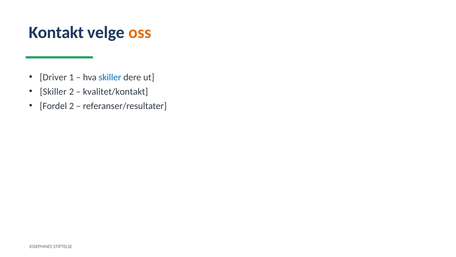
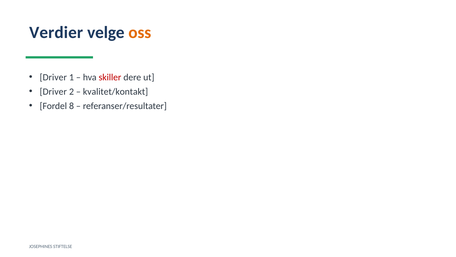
Kontakt: Kontakt -> Verdier
skiller at (110, 77) colour: blue -> red
Skiller at (53, 91): Skiller -> Driver
Fordel 2: 2 -> 8
